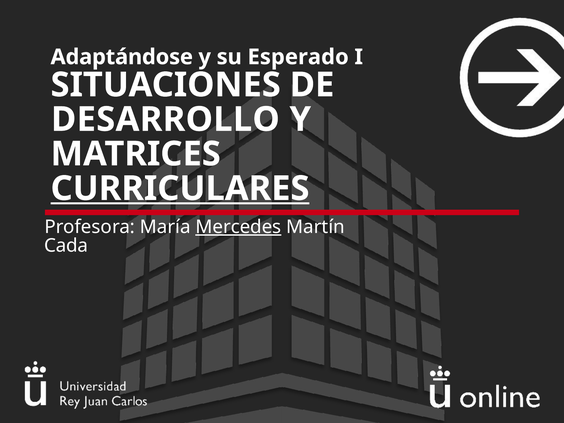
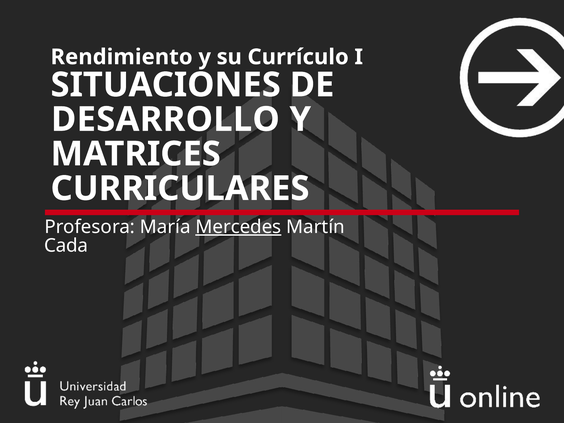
Adaptándose: Adaptándose -> Rendimiento
Esperado: Esperado -> Currículo
CURRICULARES underline: present -> none
